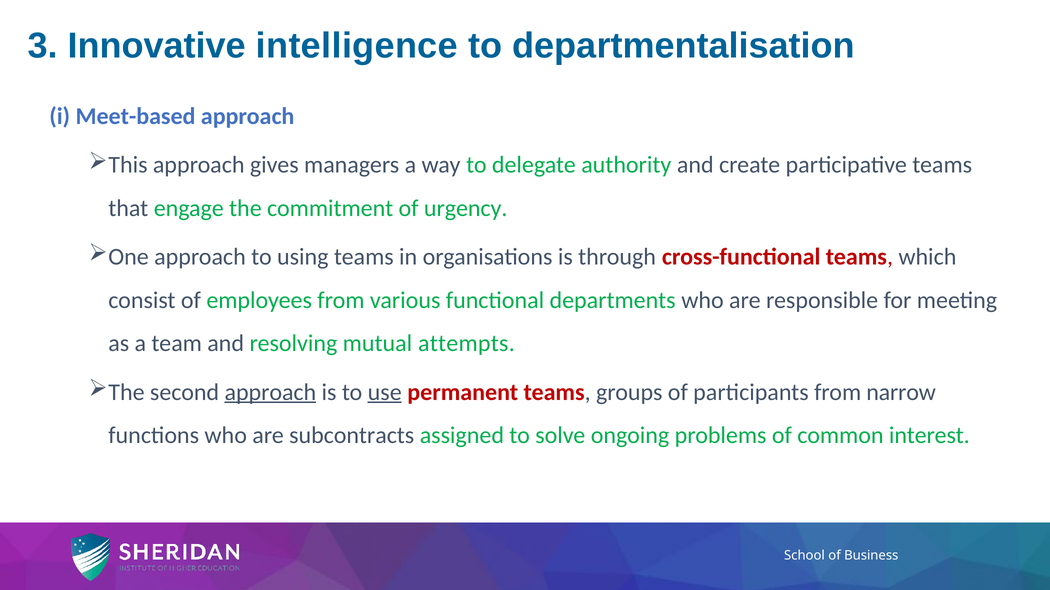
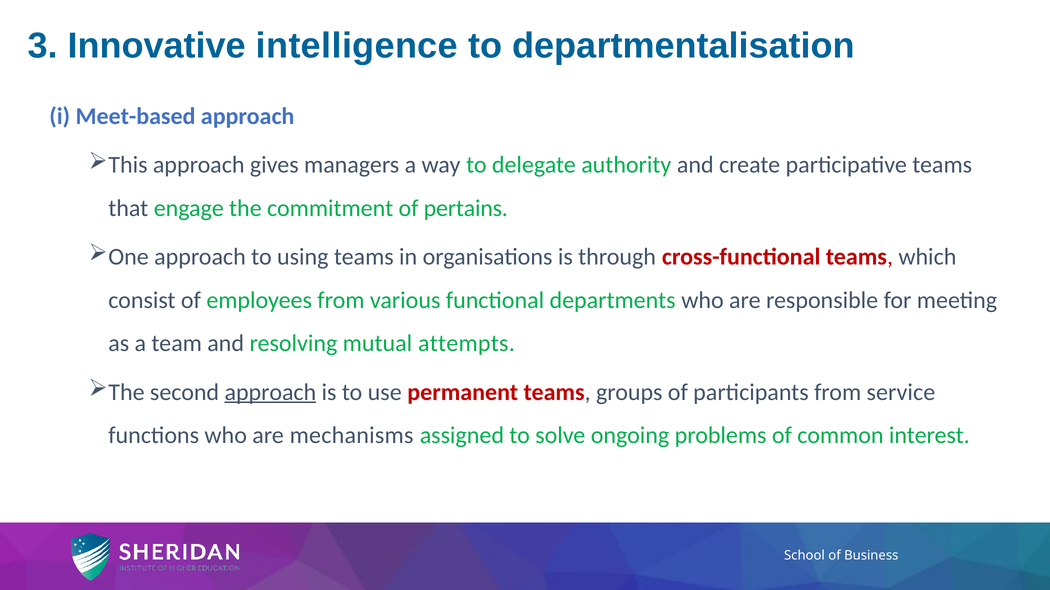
urgency: urgency -> pertains
use underline: present -> none
narrow: narrow -> service
subcontracts: subcontracts -> mechanisms
